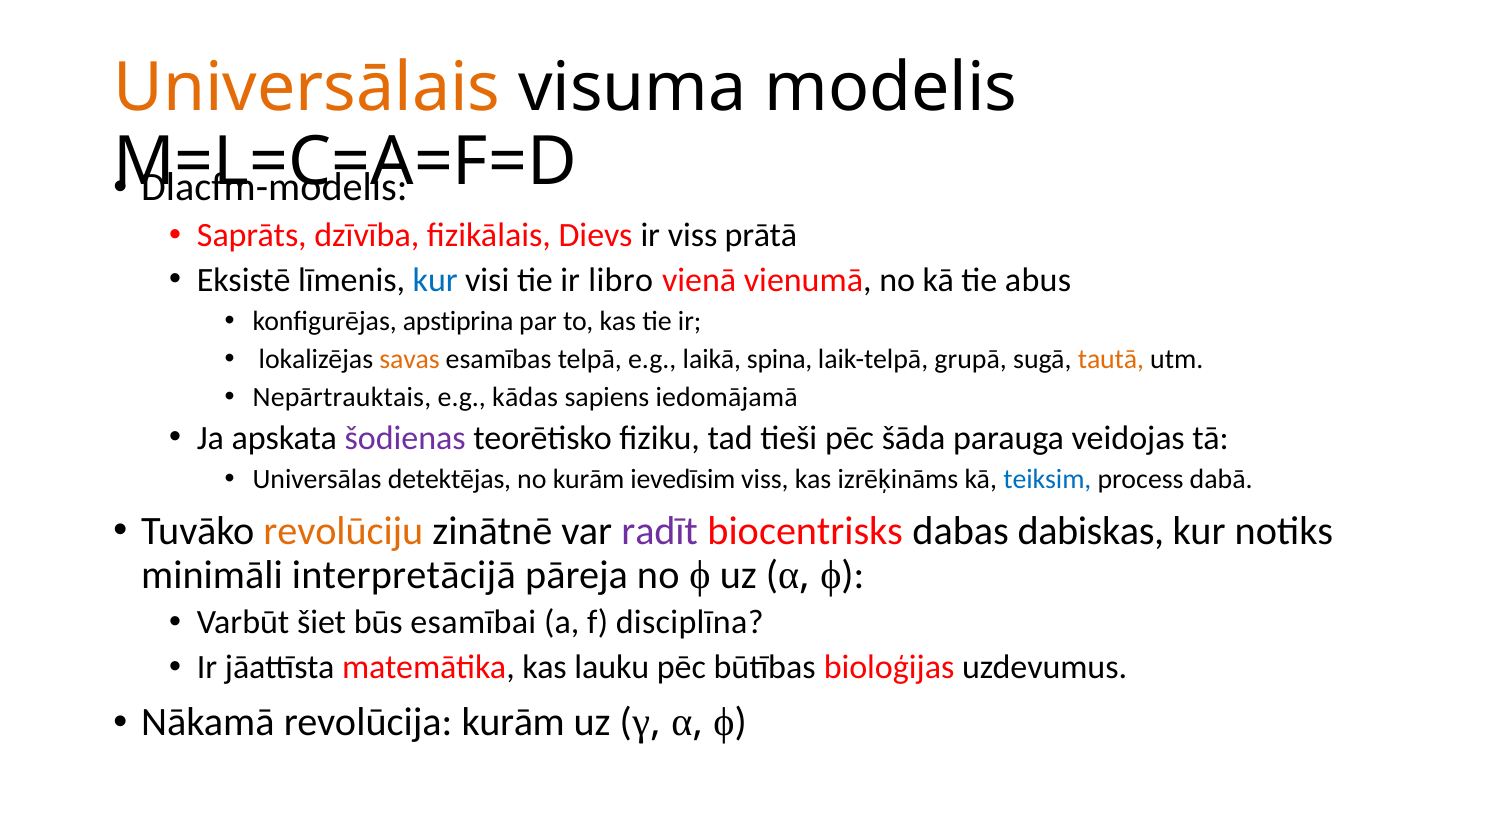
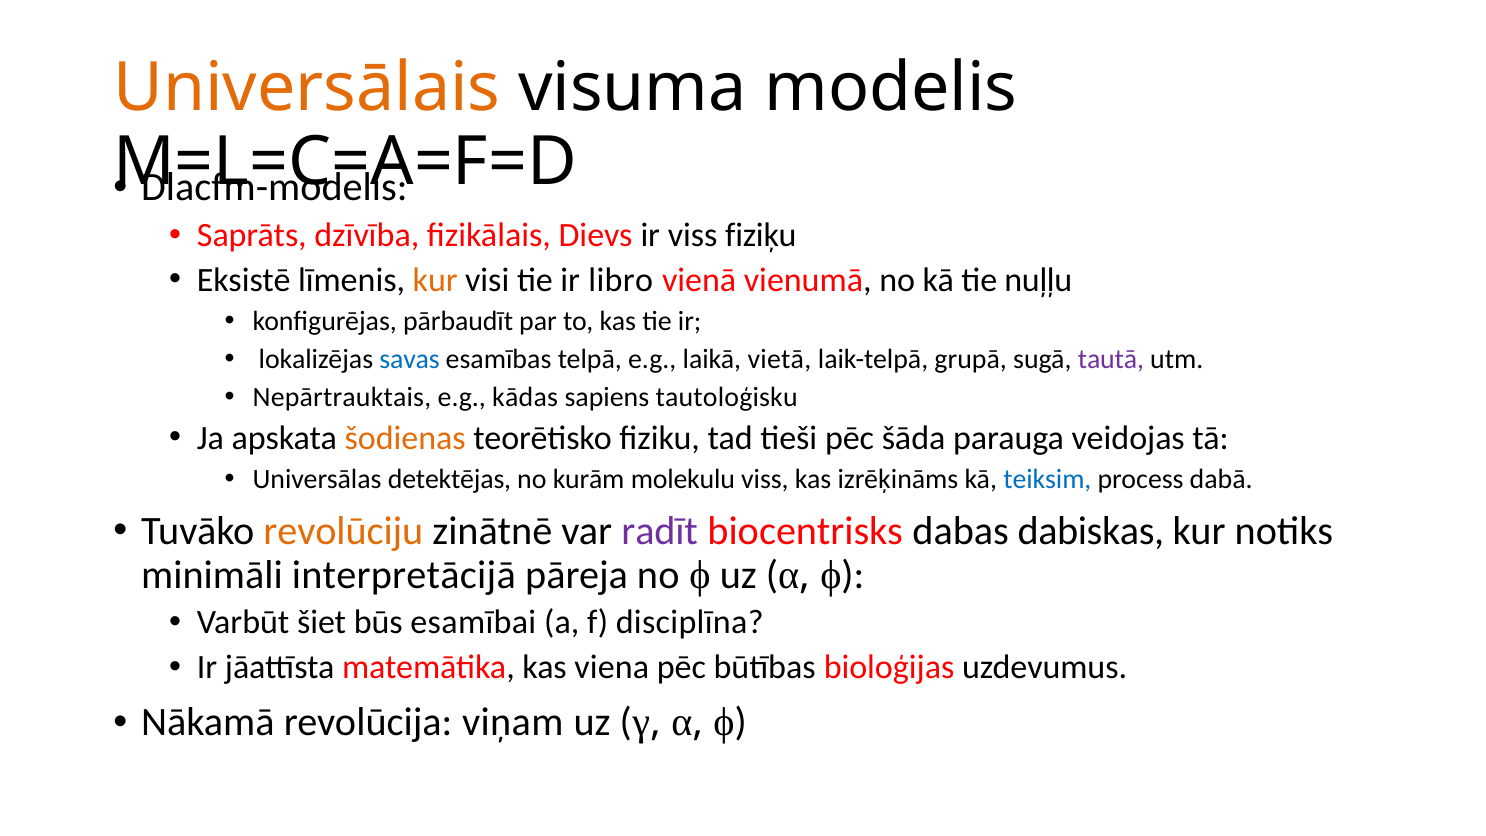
prātā: prātā -> fiziķu
kur at (435, 280) colour: blue -> orange
abus: abus -> nuļļu
apstiprina: apstiprina -> pārbaudīt
savas colour: orange -> blue
spina: spina -> vietā
tautā colour: orange -> purple
iedomājamā: iedomājamā -> tautoloģisku
šodienas colour: purple -> orange
ievedīsim: ievedīsim -> molekulu
lauku: lauku -> viena
revolūcija kurām: kurām -> viņam
